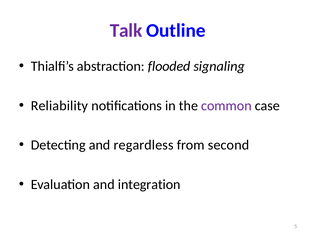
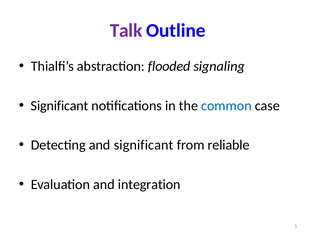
Reliability at (59, 106): Reliability -> Significant
common colour: purple -> blue
and regardless: regardless -> significant
second: second -> reliable
